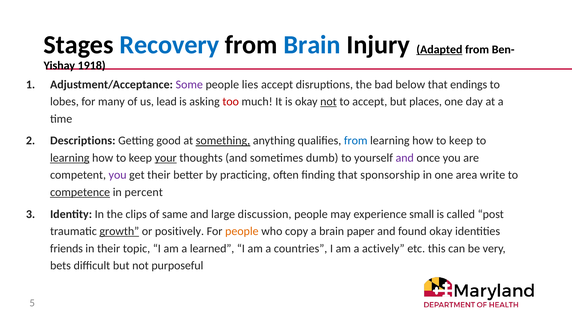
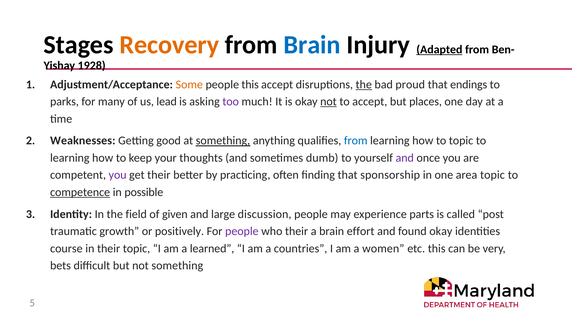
Recovery colour: blue -> orange
1918: 1918 -> 1928
Some colour: purple -> orange
people lies: lies -> this
the at (364, 84) underline: none -> present
below: below -> proud
lobes: lobes -> parks
too colour: red -> purple
Descriptions: Descriptions -> Weaknesses
keep at (461, 141): keep -> topic
learning at (70, 158) underline: present -> none
your underline: present -> none
area write: write -> topic
percent: percent -> possible
clips: clips -> field
same: same -> given
small: small -> parts
growth underline: present -> none
people at (242, 231) colour: orange -> purple
who copy: copy -> their
paper: paper -> effort
friends: friends -> course
actively: actively -> women
not purposeful: purposeful -> something
